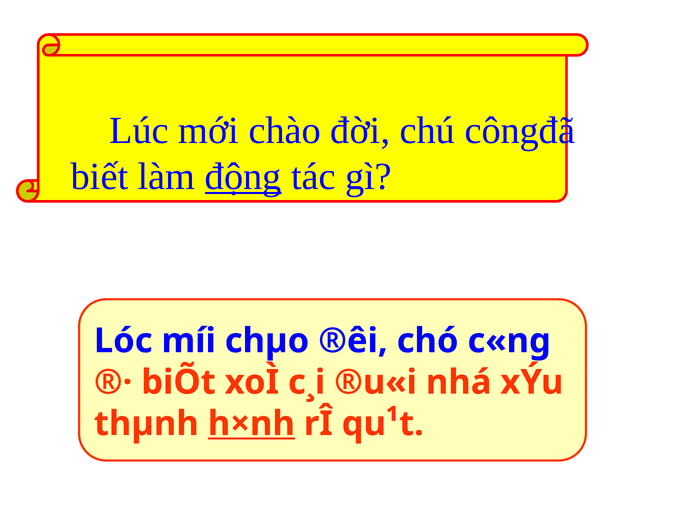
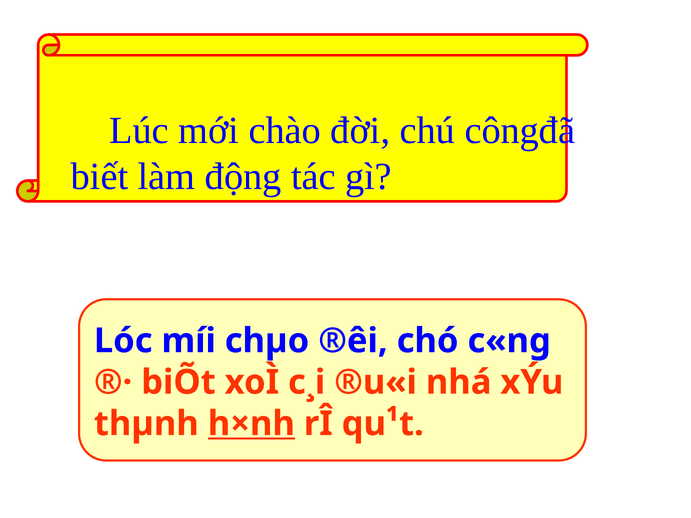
động underline: present -> none
